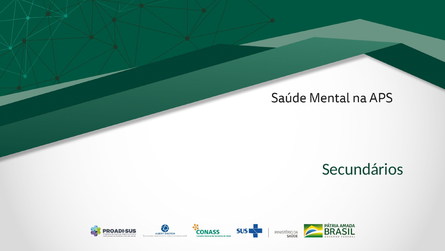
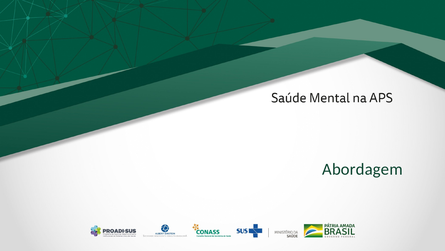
Secundários: Secundários -> Abordagem
